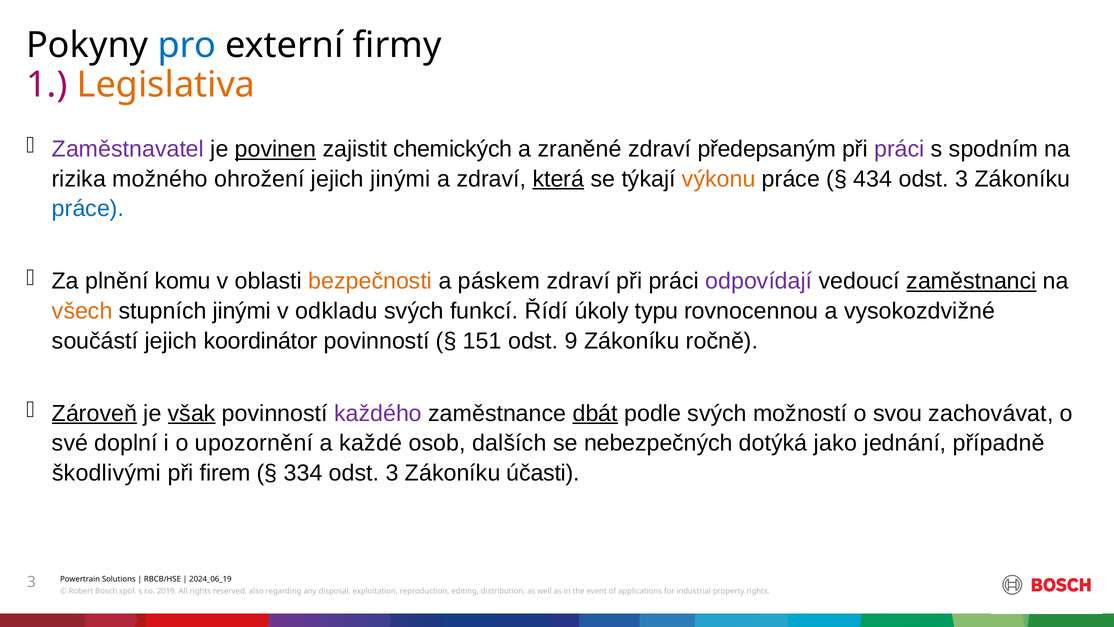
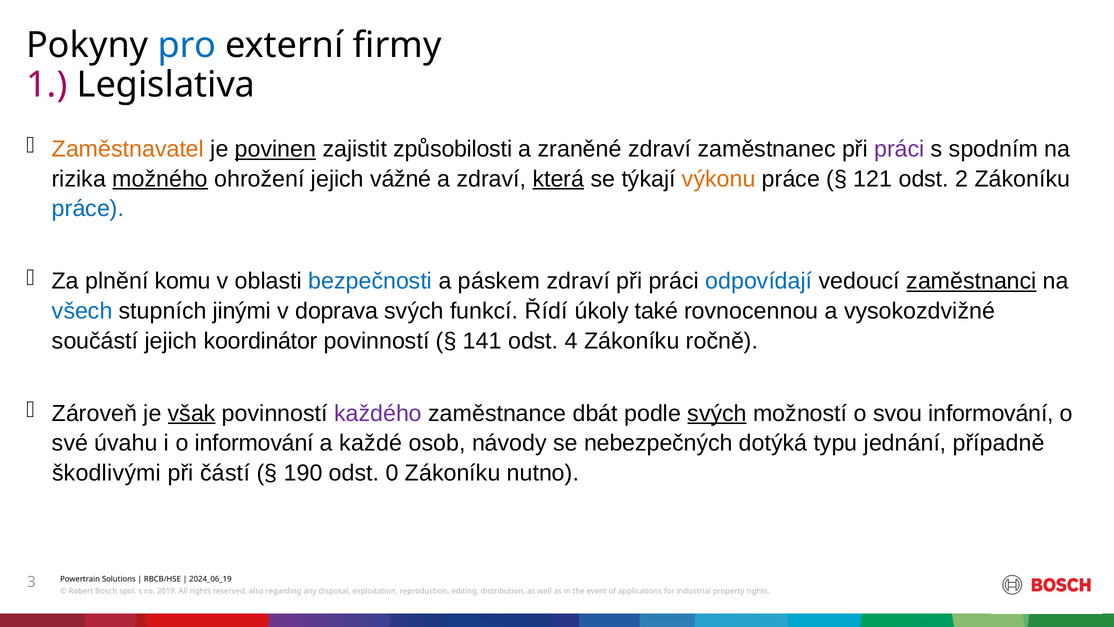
Legislativa colour: orange -> black
Zaměstnavatel colour: purple -> orange
chemických: chemických -> způsobilosti
předepsaným: předepsaným -> zaměstnanec
možného underline: none -> present
jejich jinými: jinými -> vážné
434: 434 -> 121
3 at (962, 179): 3 -> 2
bezpečnosti colour: orange -> blue
odpovídají colour: purple -> blue
všech colour: orange -> blue
odkladu: odkladu -> doprava
typu: typu -> také
151: 151 -> 141
9: 9 -> 4
Zároveň underline: present -> none
dbát underline: present -> none
svých at (717, 413) underline: none -> present
svou zachovávat: zachovávat -> informování
doplní: doplní -> úvahu
o upozornění: upozornění -> informování
dalších: dalších -> návody
jako: jako -> typu
firem: firem -> částí
334: 334 -> 190
3 at (392, 473): 3 -> 0
účasti: účasti -> nutno
